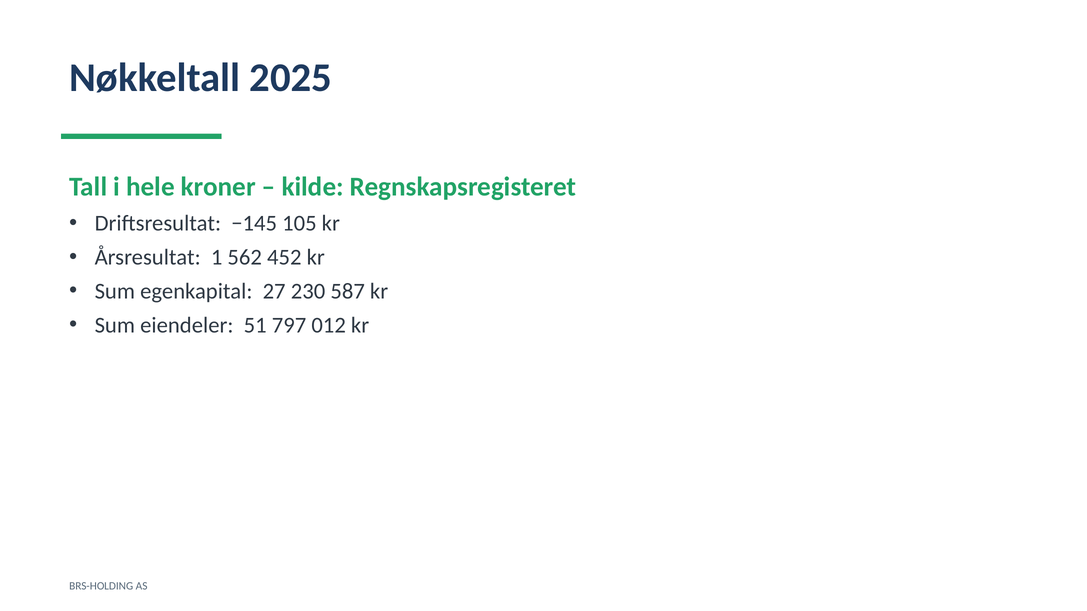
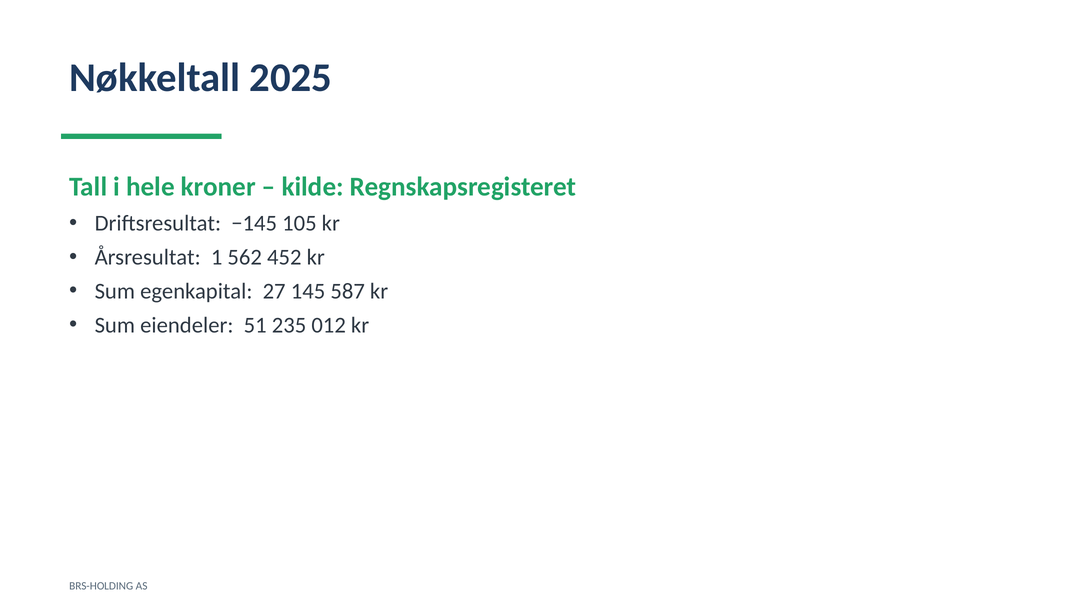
230: 230 -> 145
797: 797 -> 235
